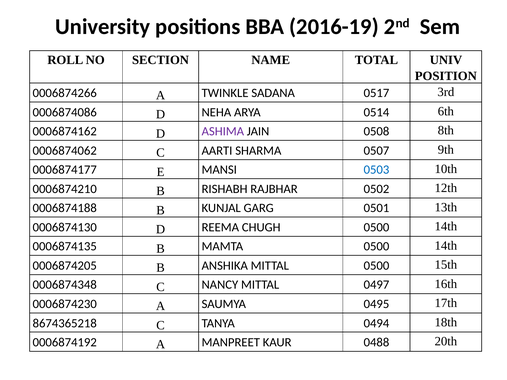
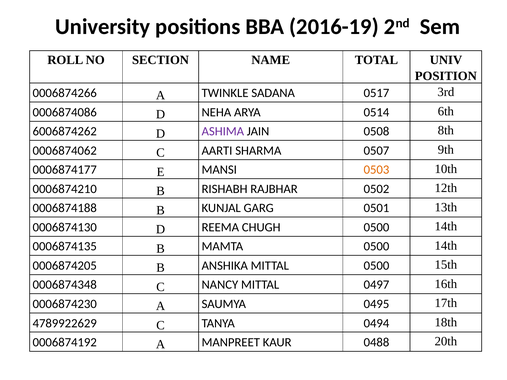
0006874162: 0006874162 -> 6006874262
0503 colour: blue -> orange
8674365218: 8674365218 -> 4789922629
